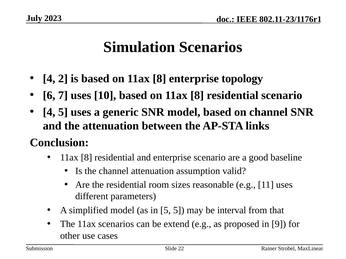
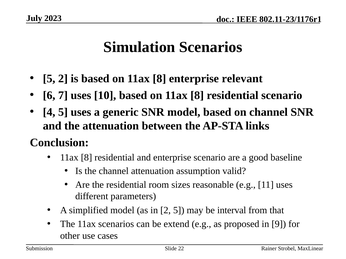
4 at (49, 79): 4 -> 5
topology: topology -> relevant
in 5: 5 -> 2
